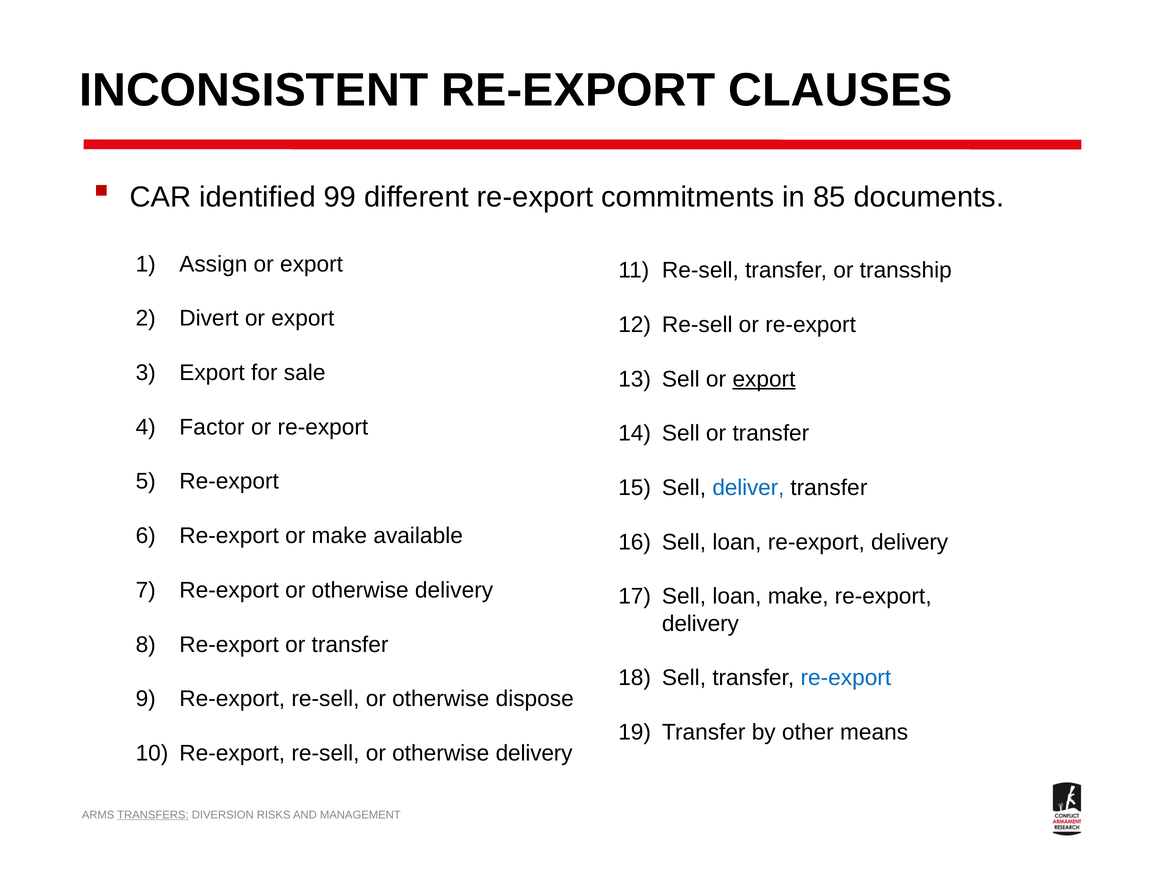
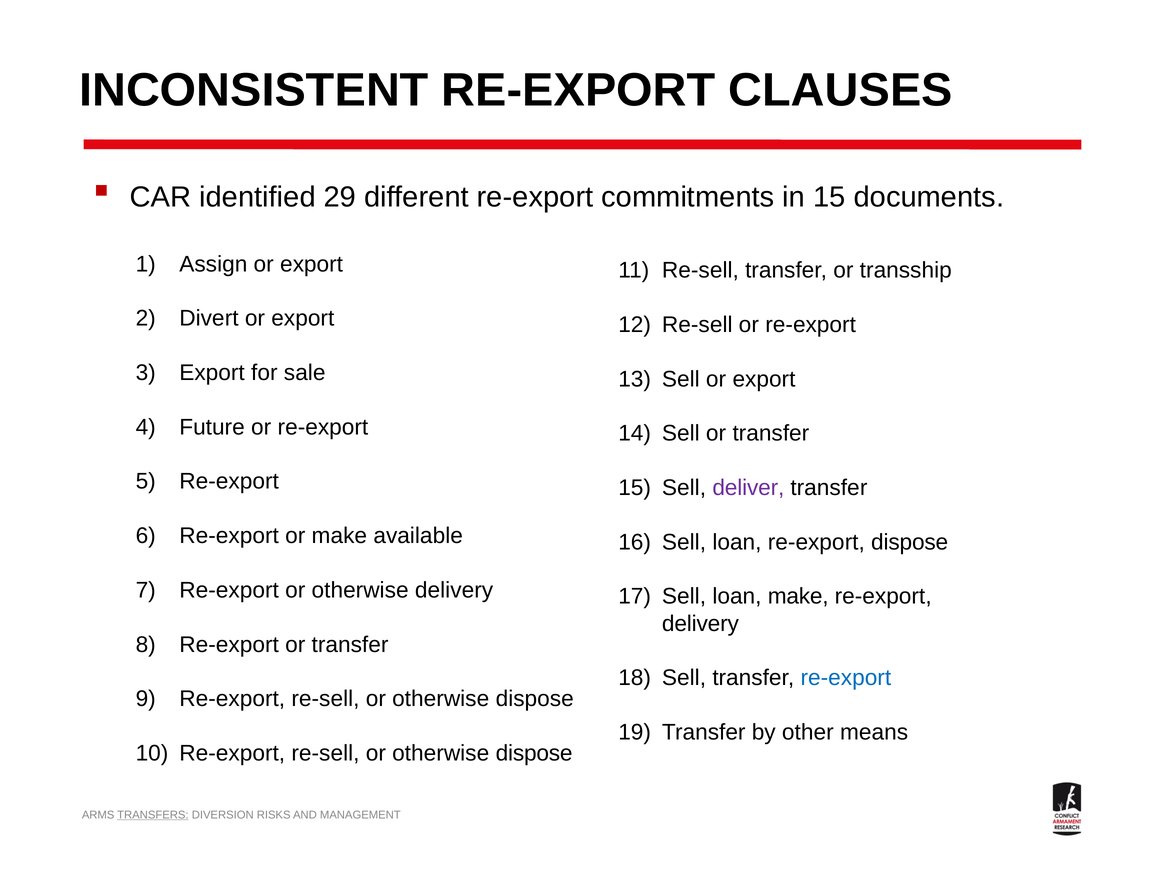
99: 99 -> 29
in 85: 85 -> 15
export at (764, 379) underline: present -> none
Factor: Factor -> Future
deliver colour: blue -> purple
loan re-export delivery: delivery -> dispose
delivery at (534, 754): delivery -> dispose
